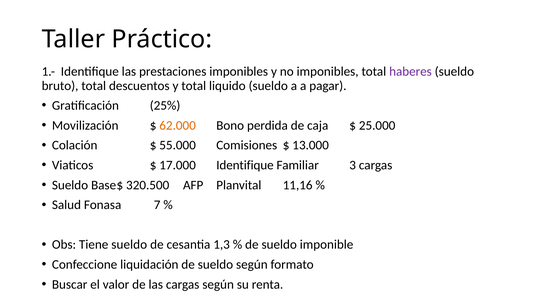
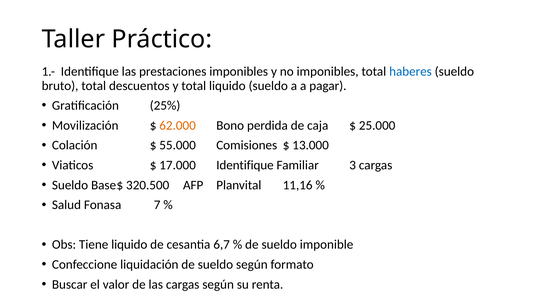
haberes colour: purple -> blue
Tiene sueldo: sueldo -> liquido
1,3: 1,3 -> 6,7
